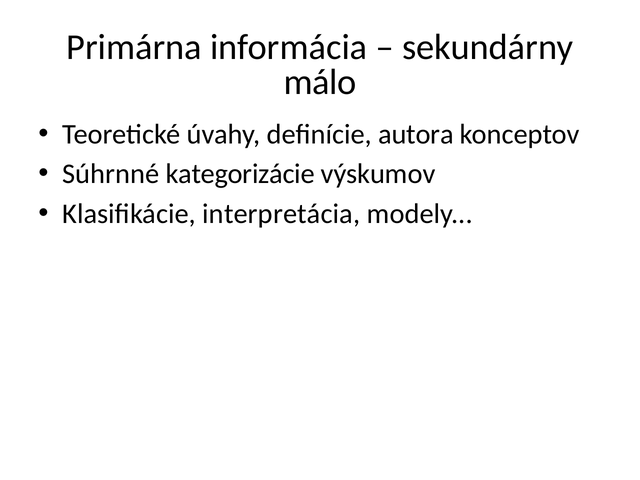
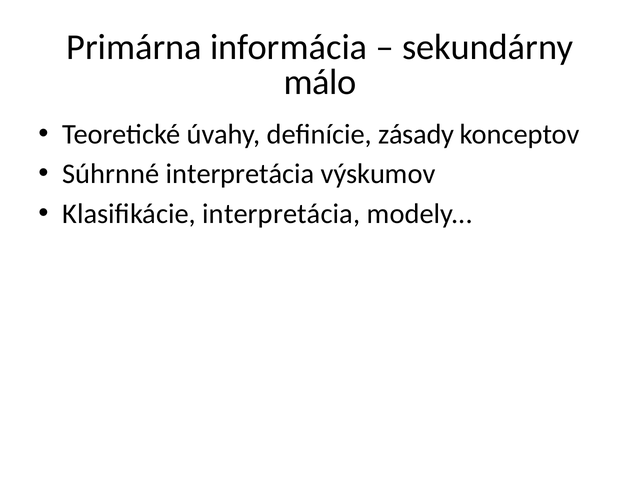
autora: autora -> zásady
Súhrnné kategorizácie: kategorizácie -> interpretácia
